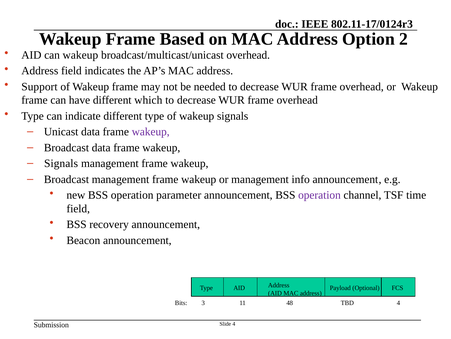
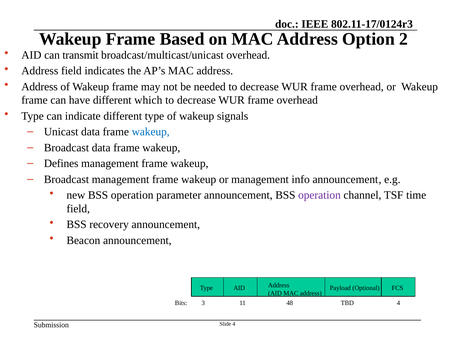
can wakeup: wakeup -> transmit
Support at (40, 86): Support -> Address
wakeup at (151, 132) colour: purple -> blue
Signals at (61, 163): Signals -> Defines
